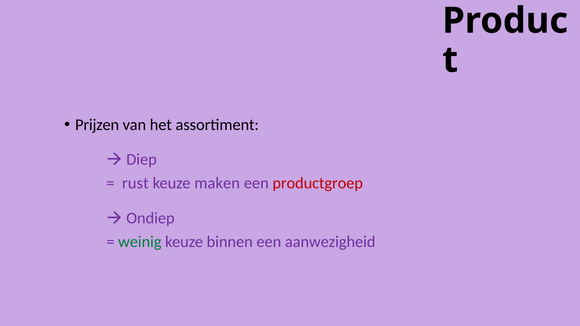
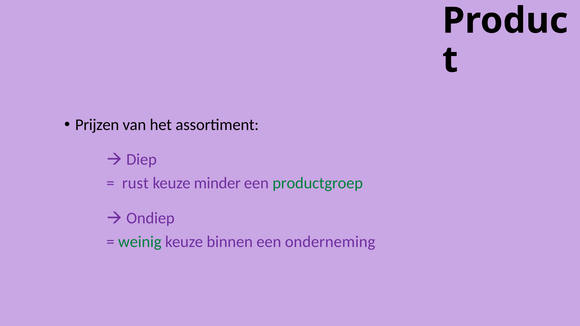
maken: maken -> minder
productgroep colour: red -> green
aanwezigheid: aanwezigheid -> onderneming
